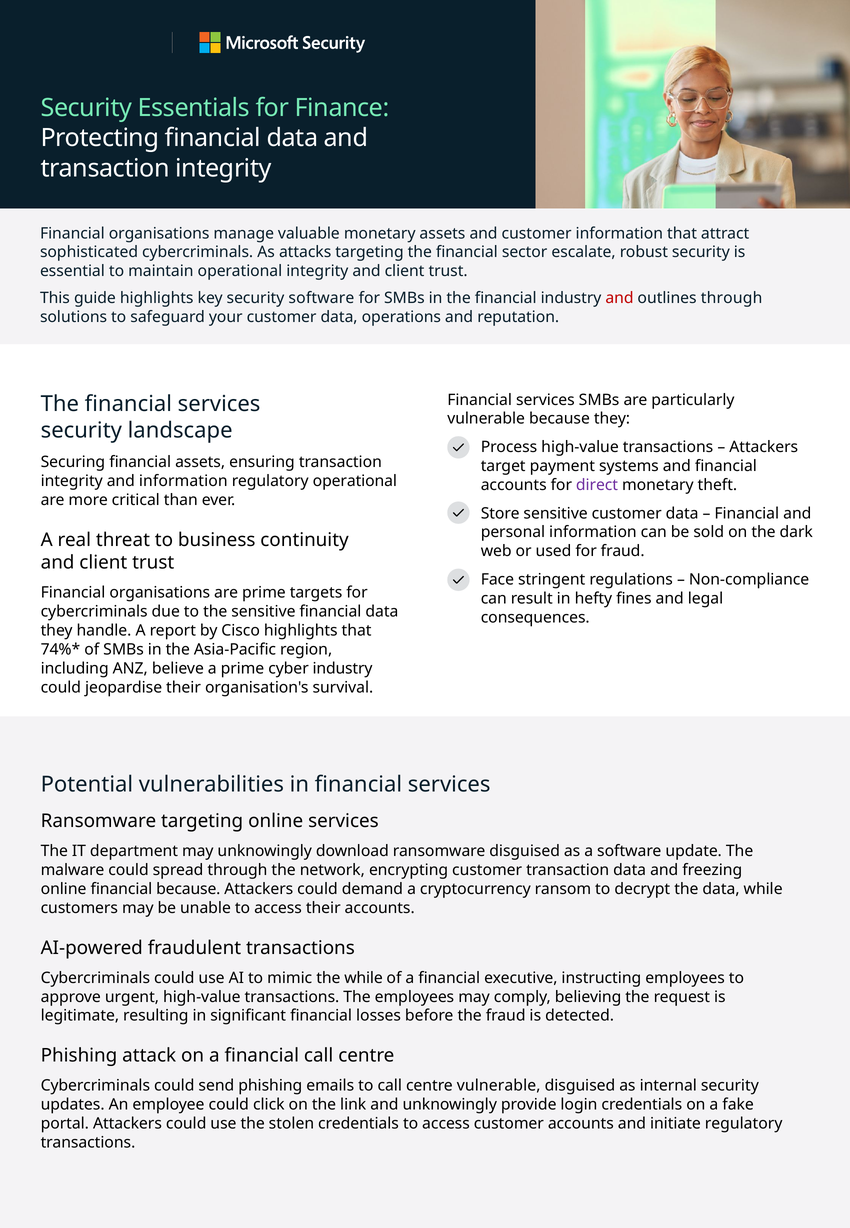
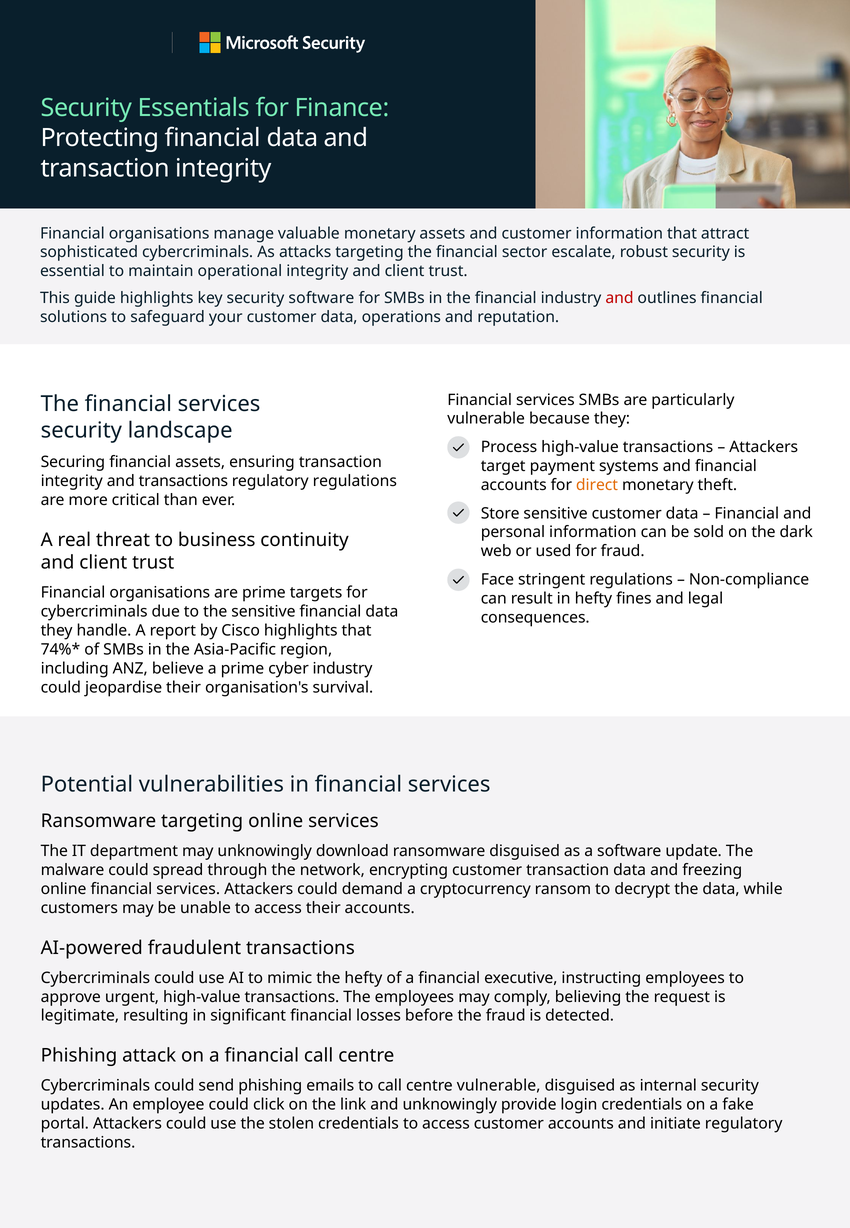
outlines through: through -> financial
and information: information -> transactions
regulatory operational: operational -> regulations
direct colour: purple -> orange
online financial because: because -> services
the while: while -> hefty
